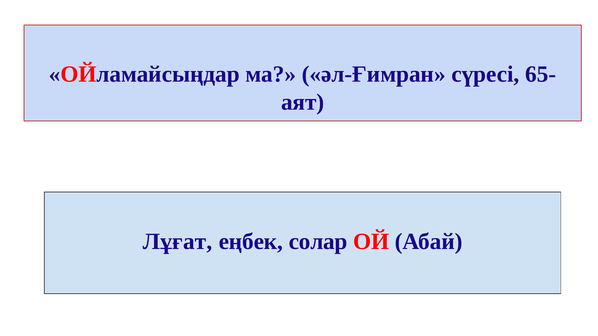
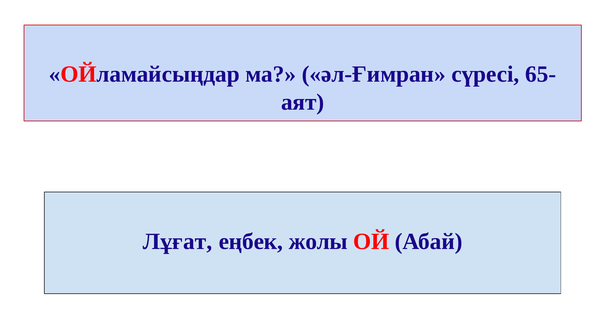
солар: солар -> жолы
